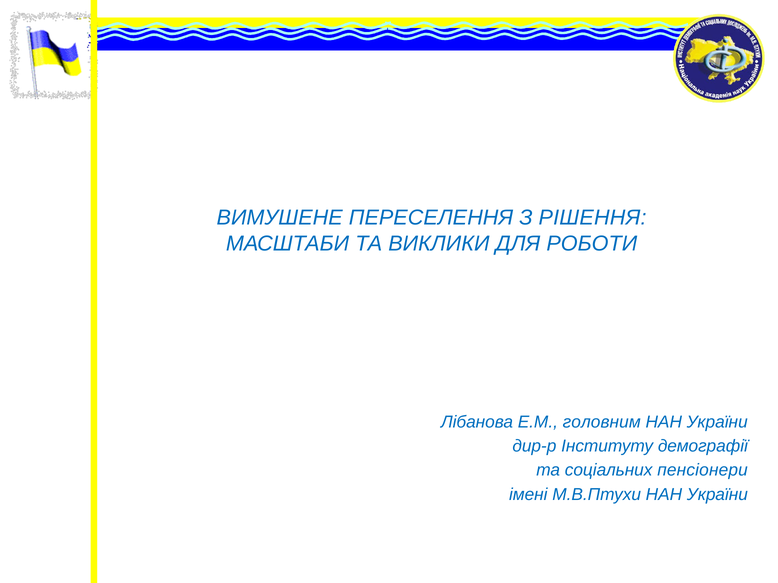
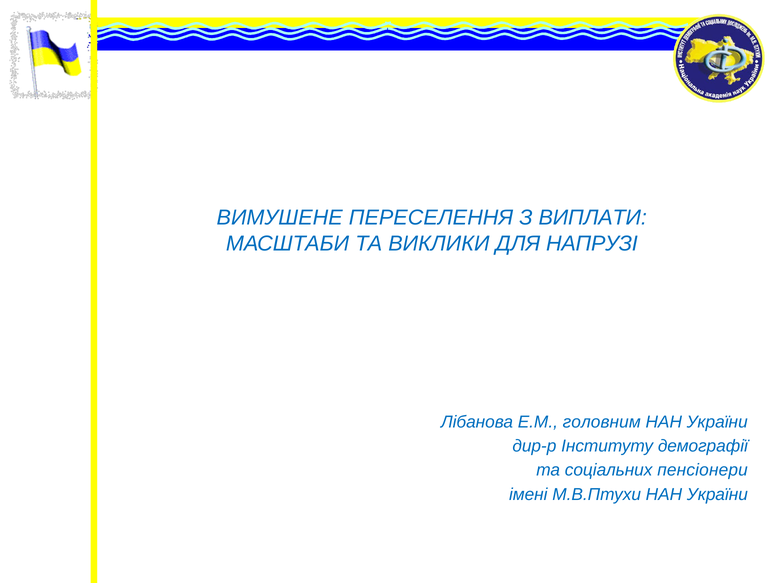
РІШЕННЯ: РІШЕННЯ -> ВИПЛАТИ
РОБОТИ: РОБОТИ -> НАПРУЗІ
